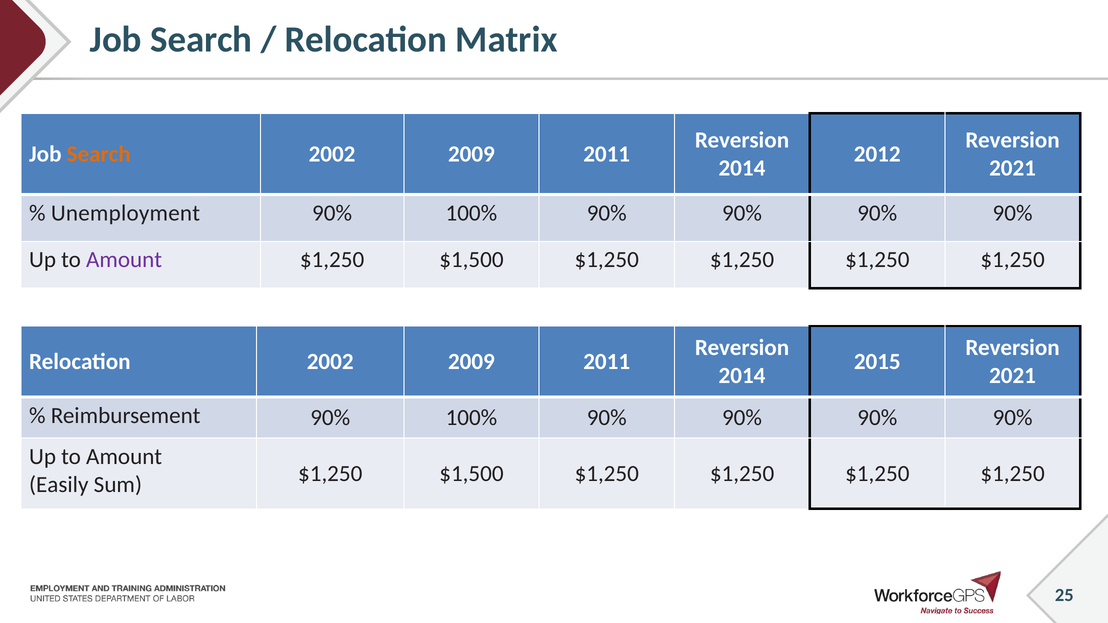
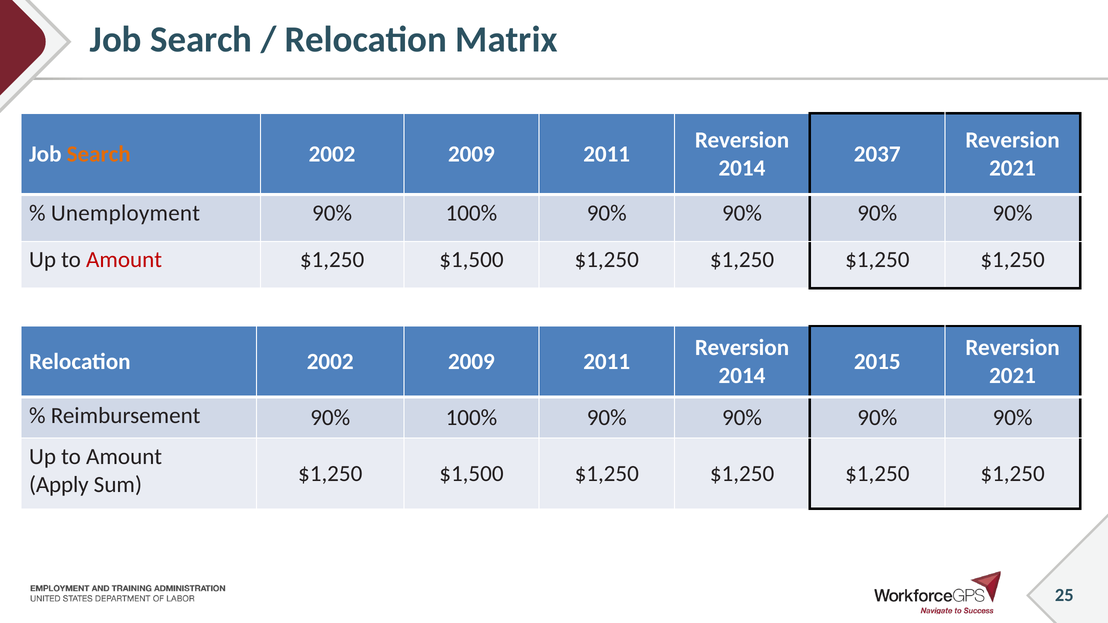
2012: 2012 -> 2037
Amount at (124, 260) colour: purple -> red
Easily: Easily -> Apply
